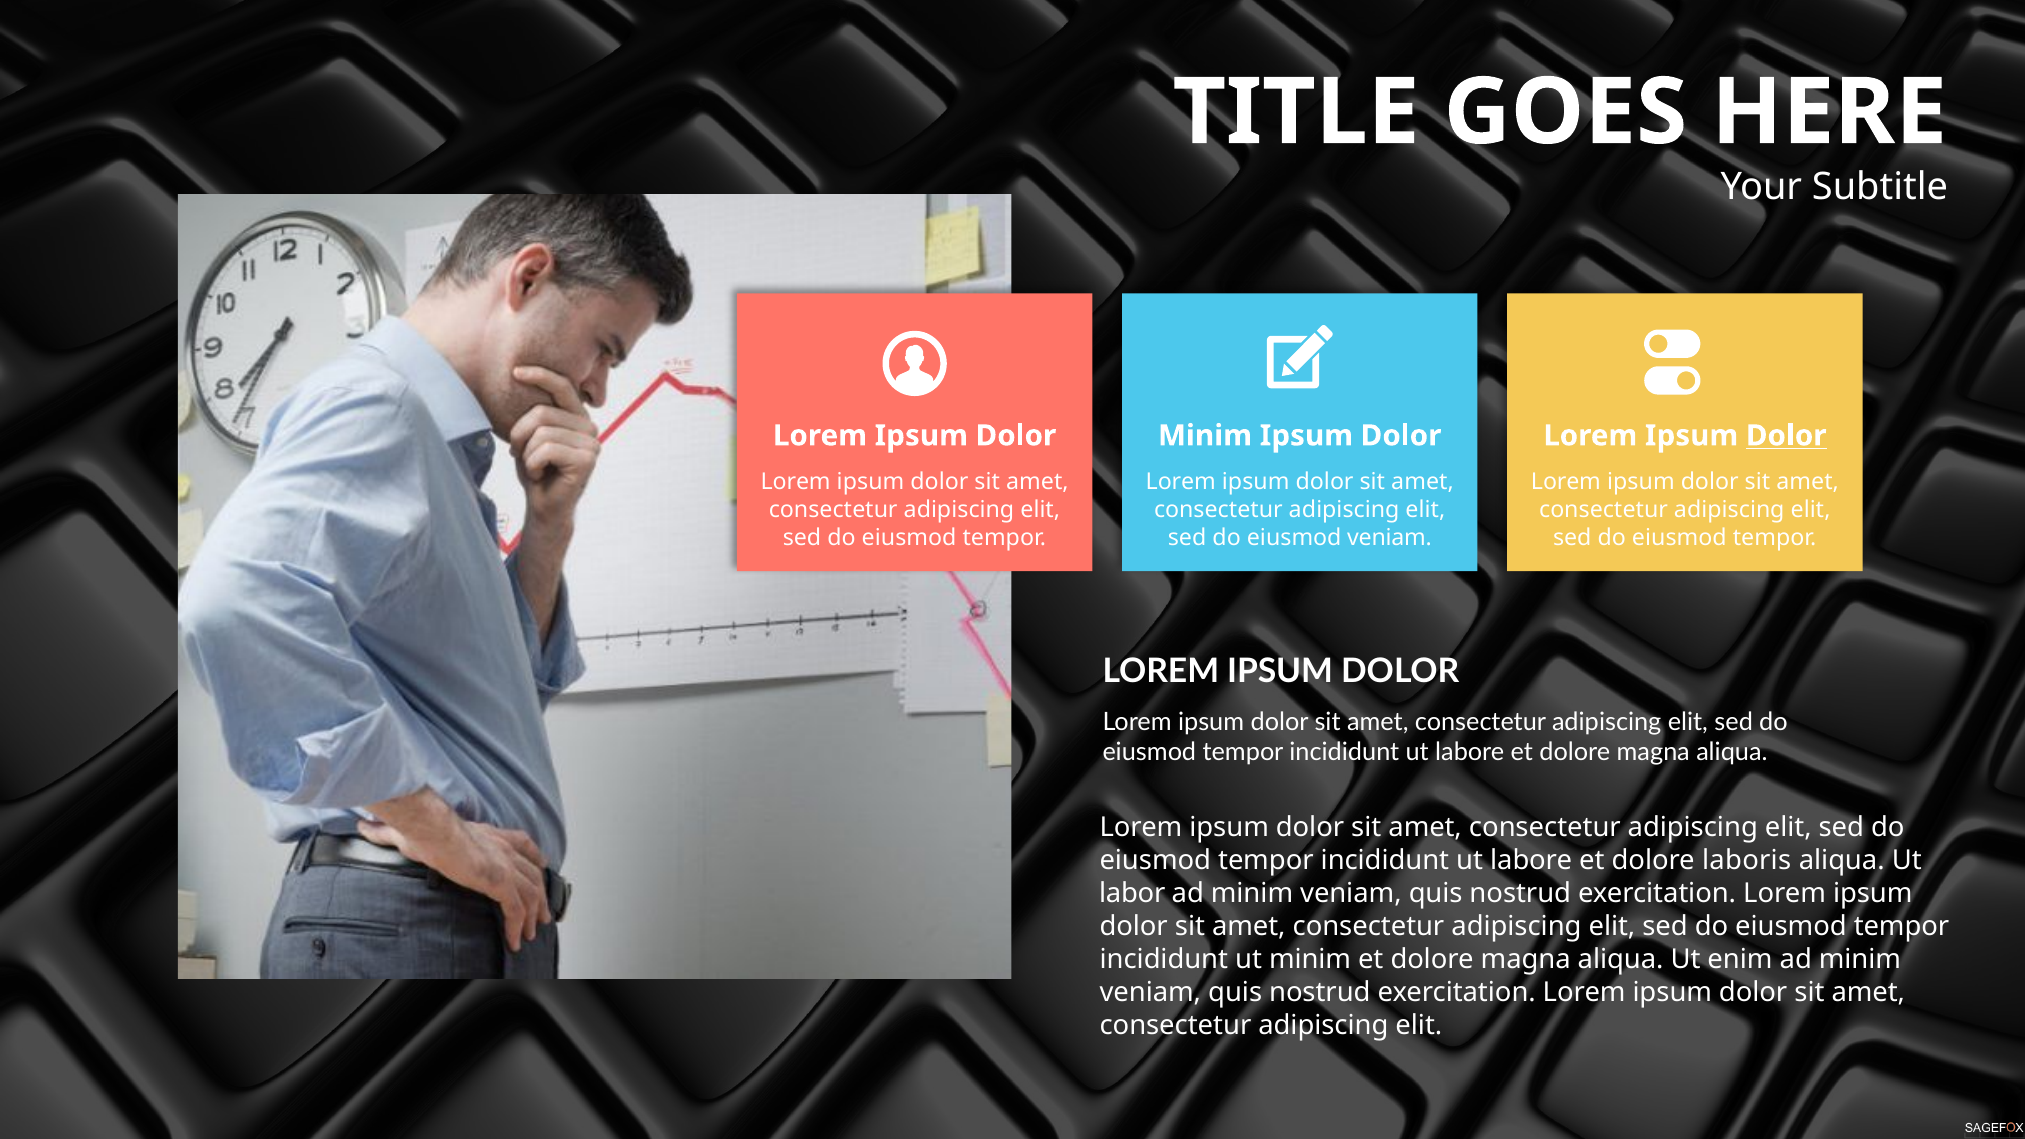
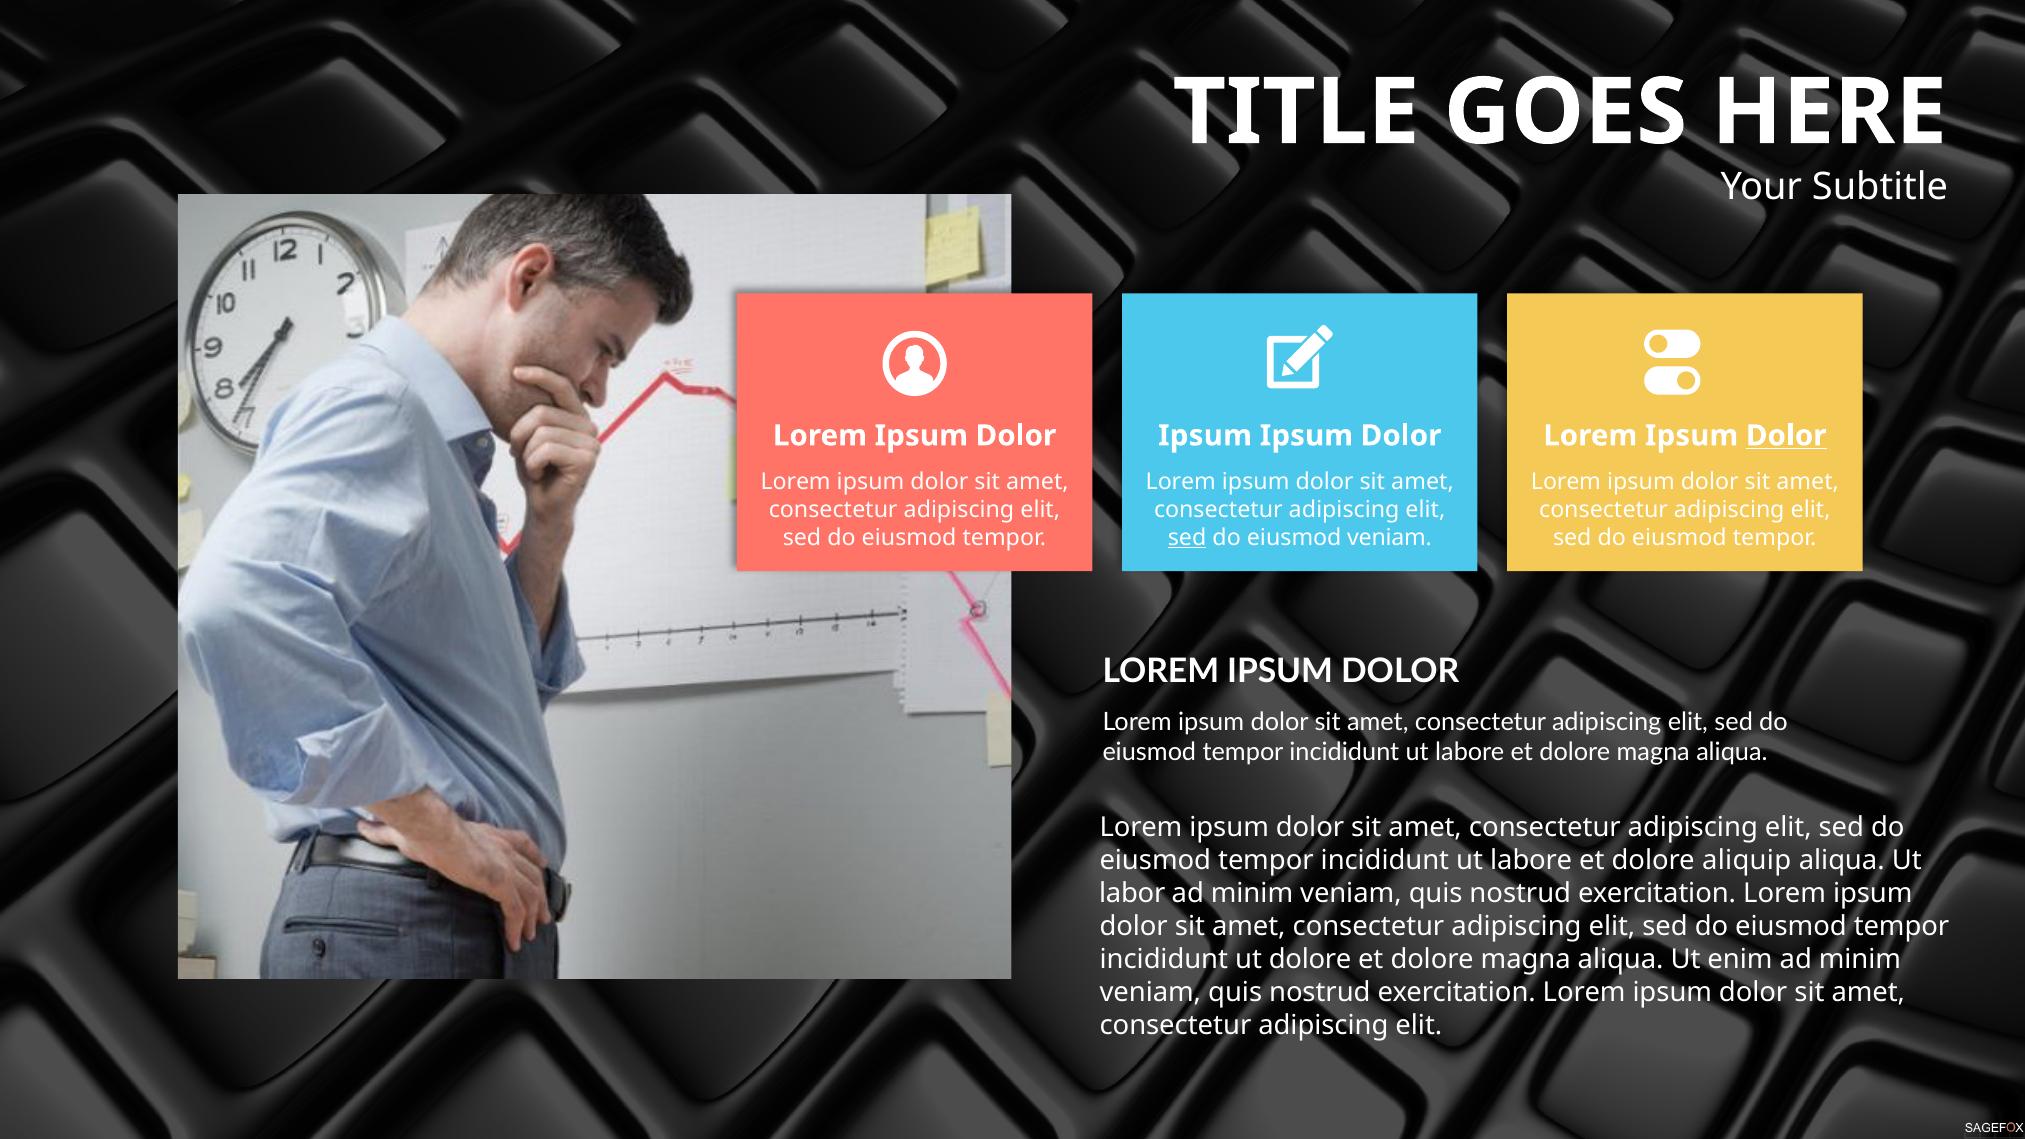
Minim at (1205, 436): Minim -> Ipsum
sed at (1187, 538) underline: none -> present
laboris: laboris -> aliquip
ut minim: minim -> dolore
